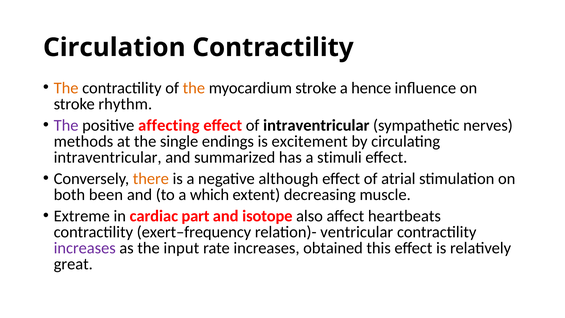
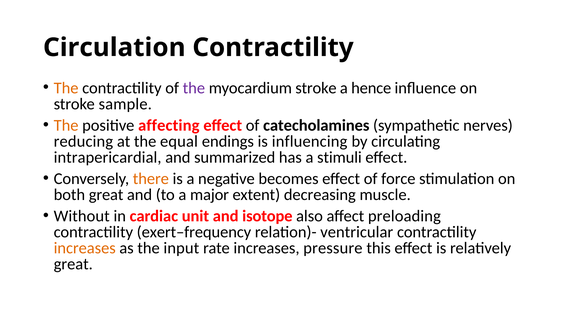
the at (194, 88) colour: orange -> purple
rhythm: rhythm -> sample
The at (66, 125) colour: purple -> orange
of intraventricular: intraventricular -> catecholamines
methods: methods -> reducing
single: single -> equal
excitement: excitement -> influencing
intraventricular at (108, 157): intraventricular -> intrapericardial
although: although -> becomes
atrial: atrial -> force
both been: been -> great
which: which -> major
Extreme: Extreme -> Without
part: part -> unit
heartbeats: heartbeats -> preloading
increases at (85, 248) colour: purple -> orange
obtained: obtained -> pressure
